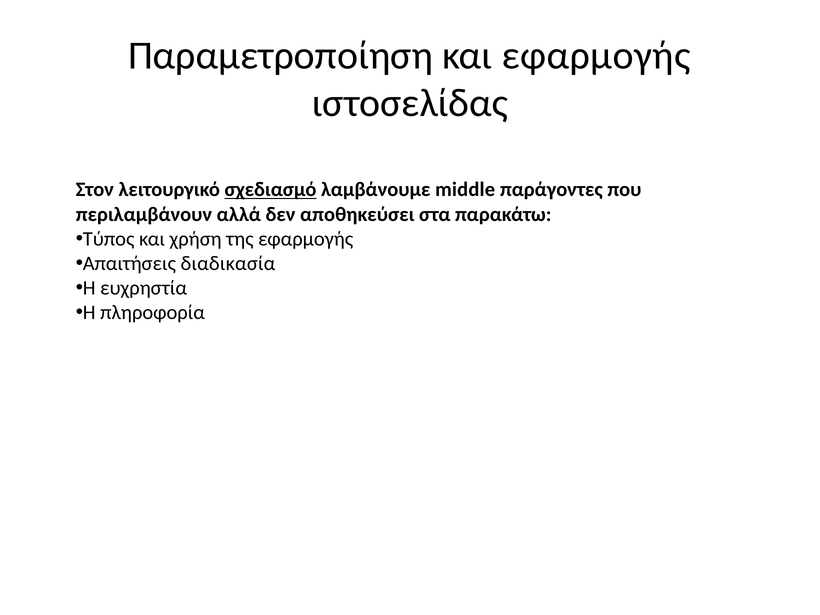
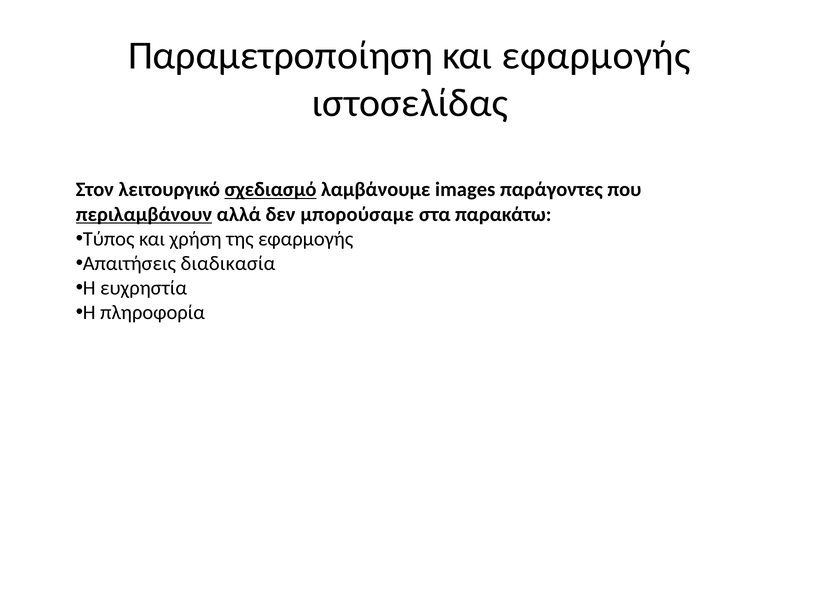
middle: middle -> images
περιλαμβάνουν underline: none -> present
αποθηκεύσει: αποθηκεύσει -> μπορούσαμε
